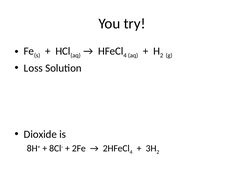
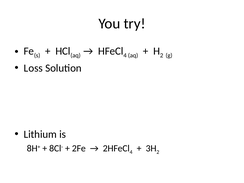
Dioxide: Dioxide -> Lithium
